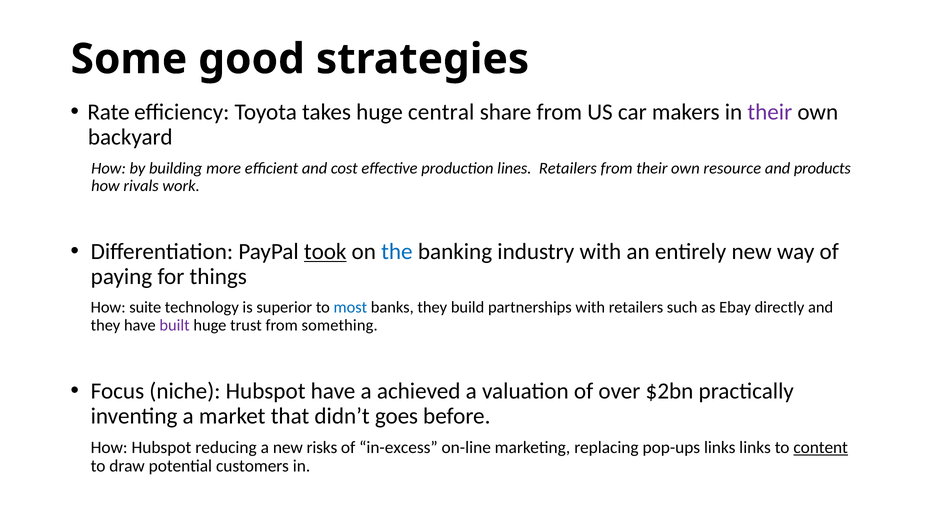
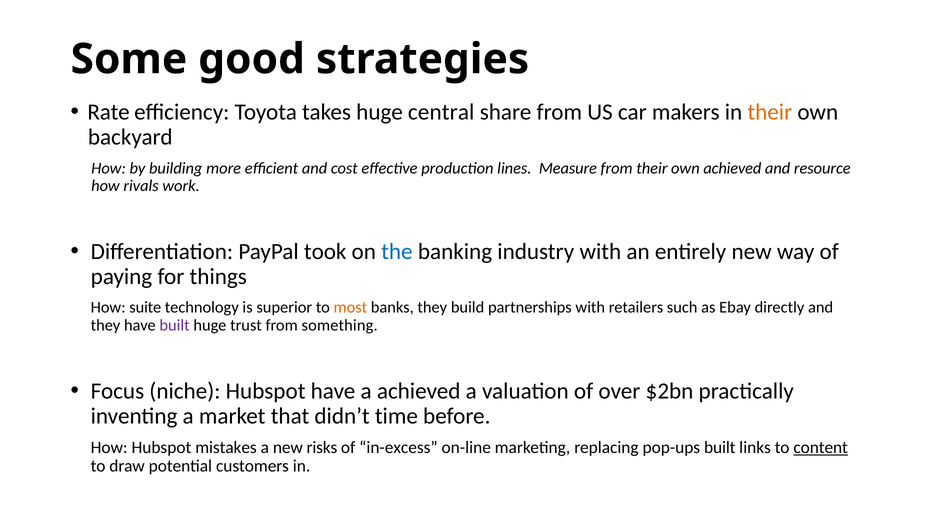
their at (770, 112) colour: purple -> orange
lines Retailers: Retailers -> Measure
own resource: resource -> achieved
products: products -> resource
took underline: present -> none
most colour: blue -> orange
goes: goes -> time
reducing: reducing -> mistakes
pop-ups links: links -> built
